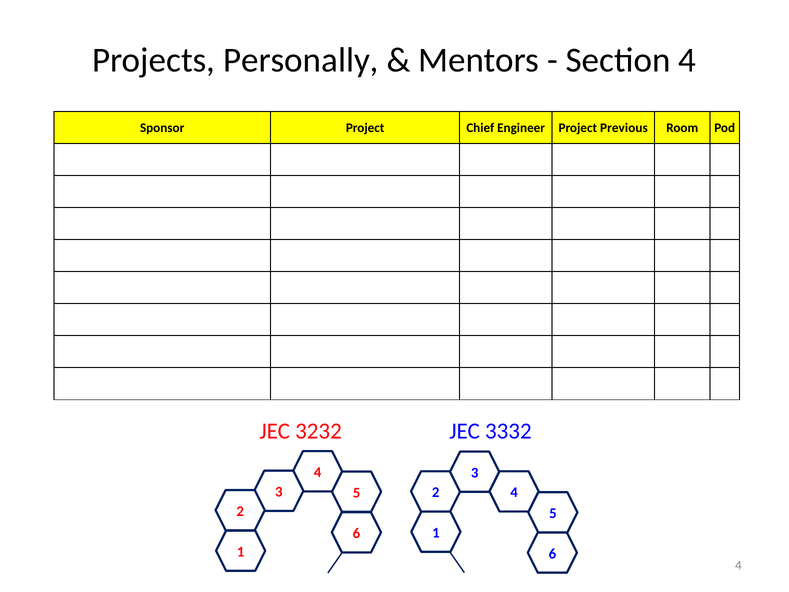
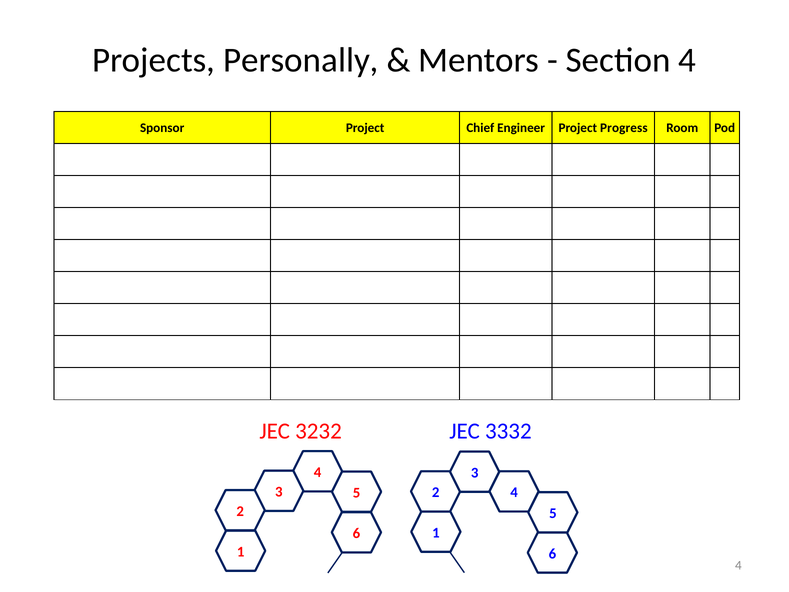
Previous: Previous -> Progress
